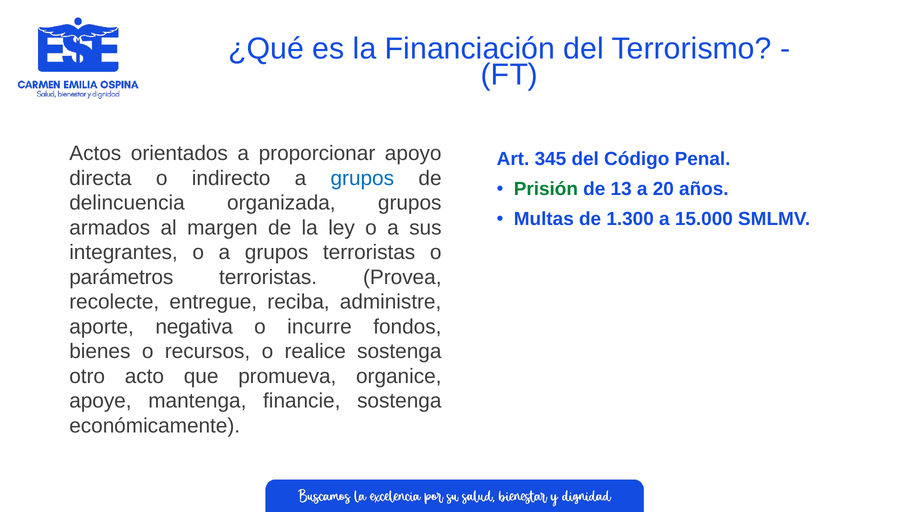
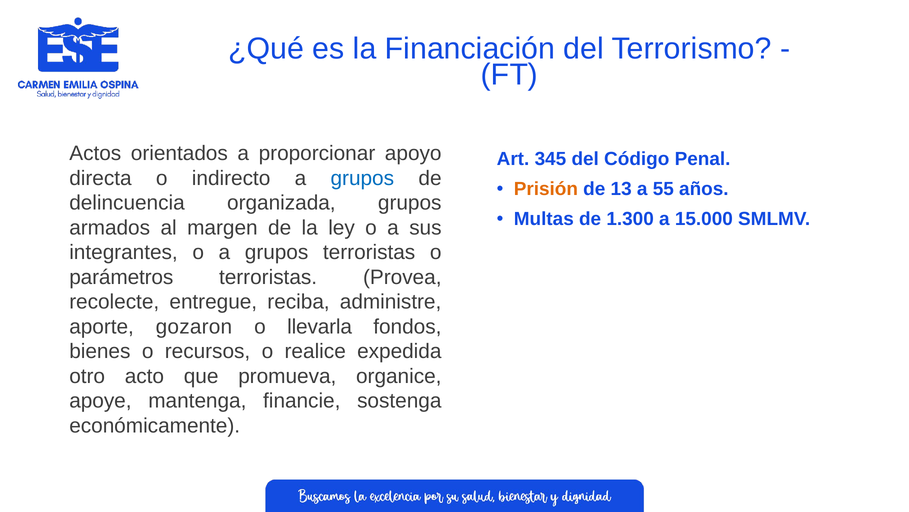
Prisión colour: green -> orange
20: 20 -> 55
negativa: negativa -> gozaron
incurre: incurre -> llevarla
realice sostenga: sostenga -> expedida
